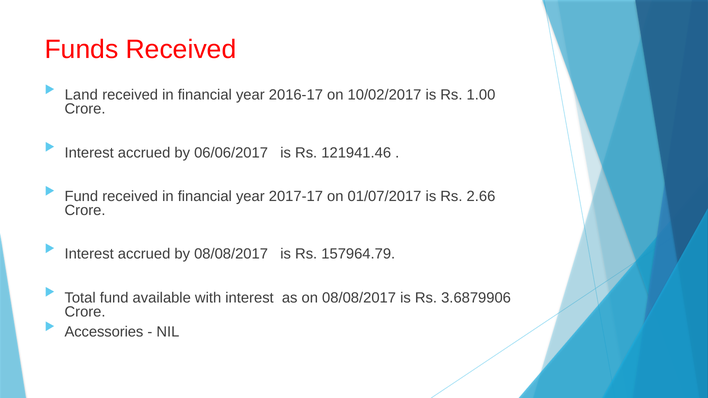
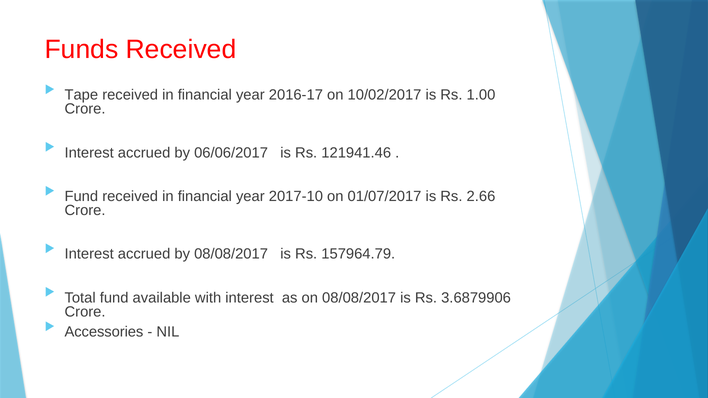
Land: Land -> Tape
2017-17: 2017-17 -> 2017-10
